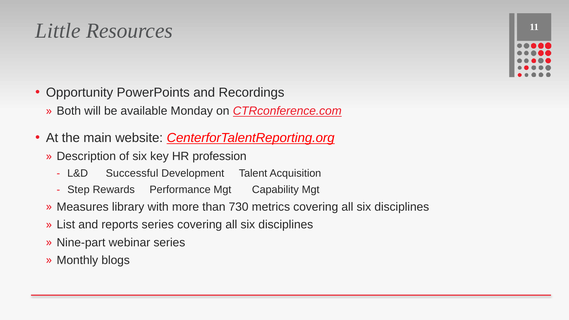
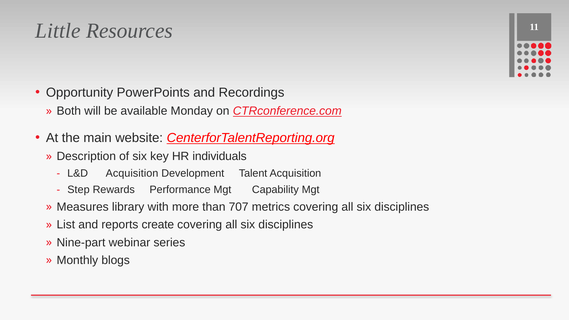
profession: profession -> individuals
L&D Successful: Successful -> Acquisition
730: 730 -> 707
reports series: series -> create
